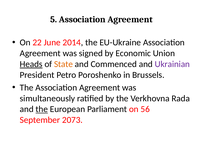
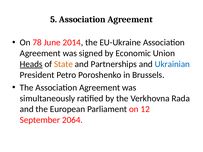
22: 22 -> 78
Commenced: Commenced -> Partnerships
Ukrainian colour: purple -> blue
the at (42, 109) underline: present -> none
56: 56 -> 12
2073: 2073 -> 2064
